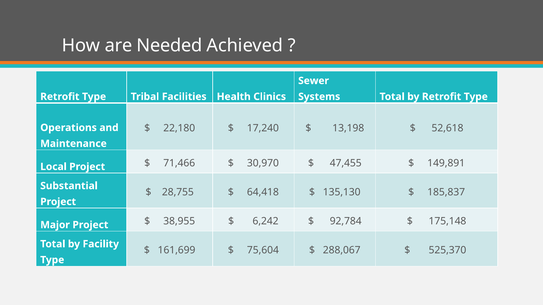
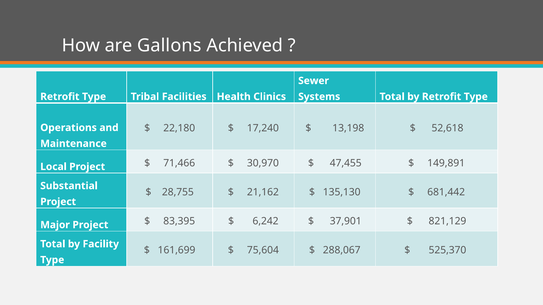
Needed: Needed -> Gallons
64,418: 64,418 -> 21,162
185,837: 185,837 -> 681,442
38,955: 38,955 -> 83,395
92,784: 92,784 -> 37,901
175,148: 175,148 -> 821,129
